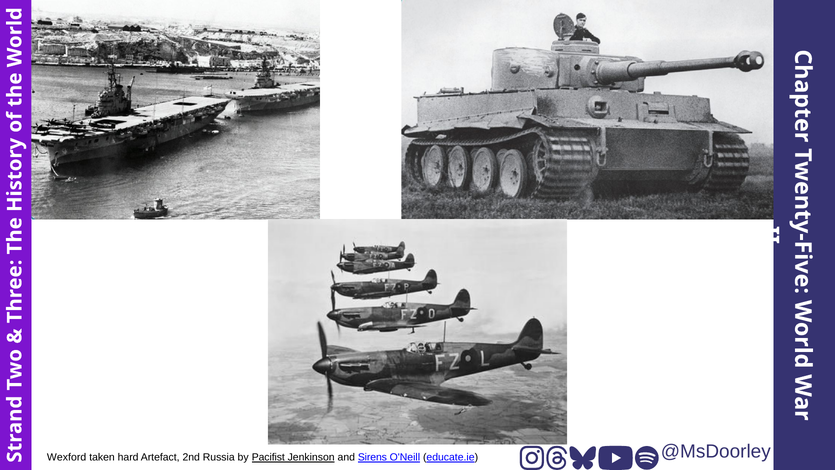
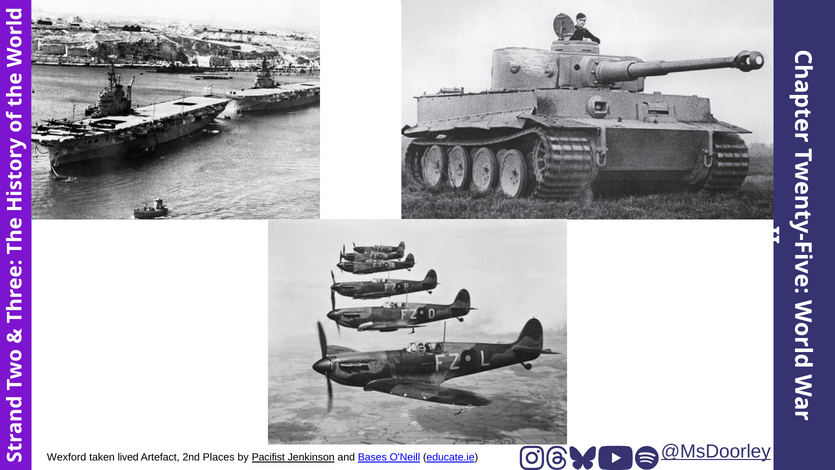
hard: hard -> lived
Russia: Russia -> Places
Sirens: Sirens -> Bases
@MsDoorley underline: none -> present
